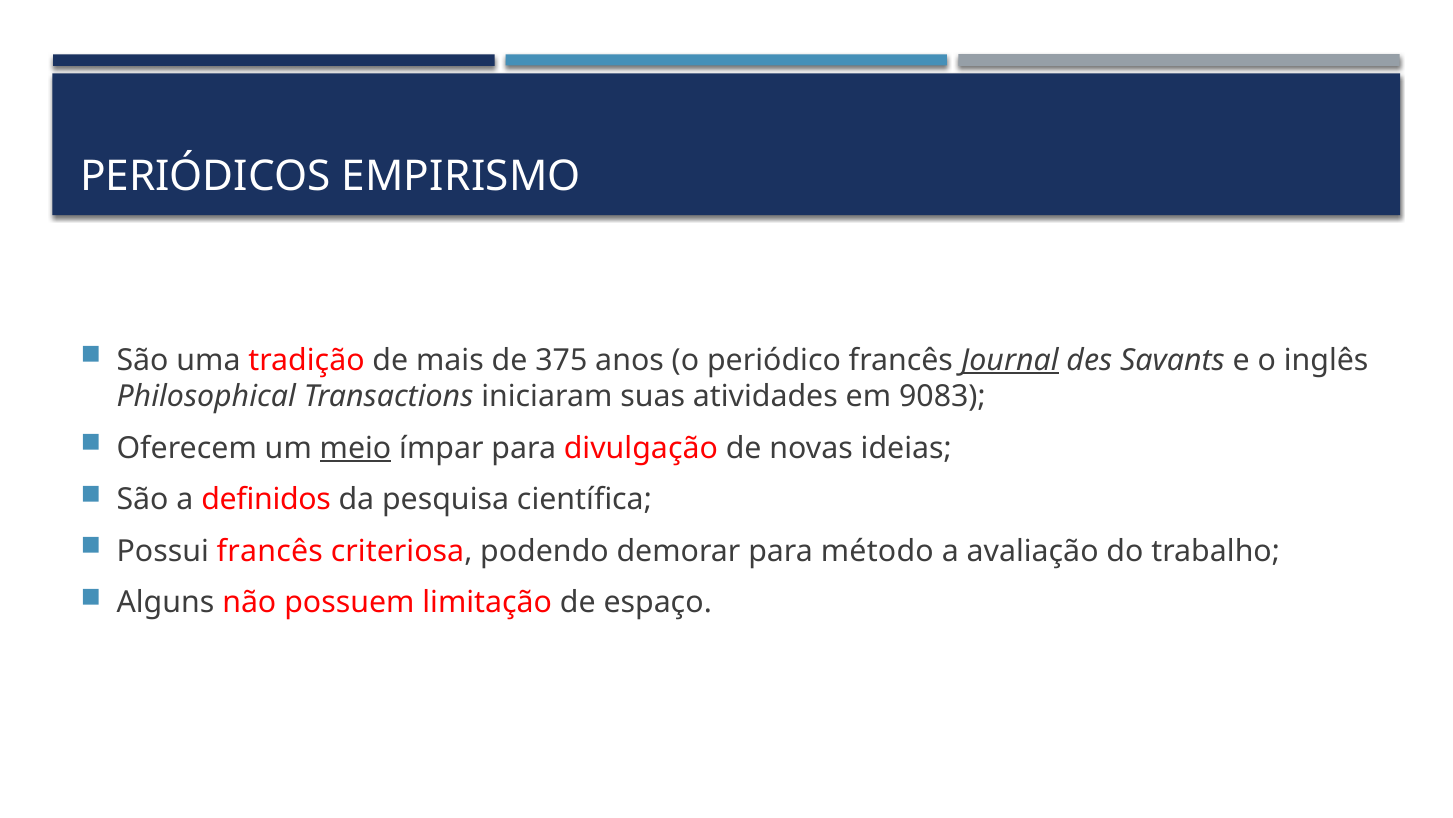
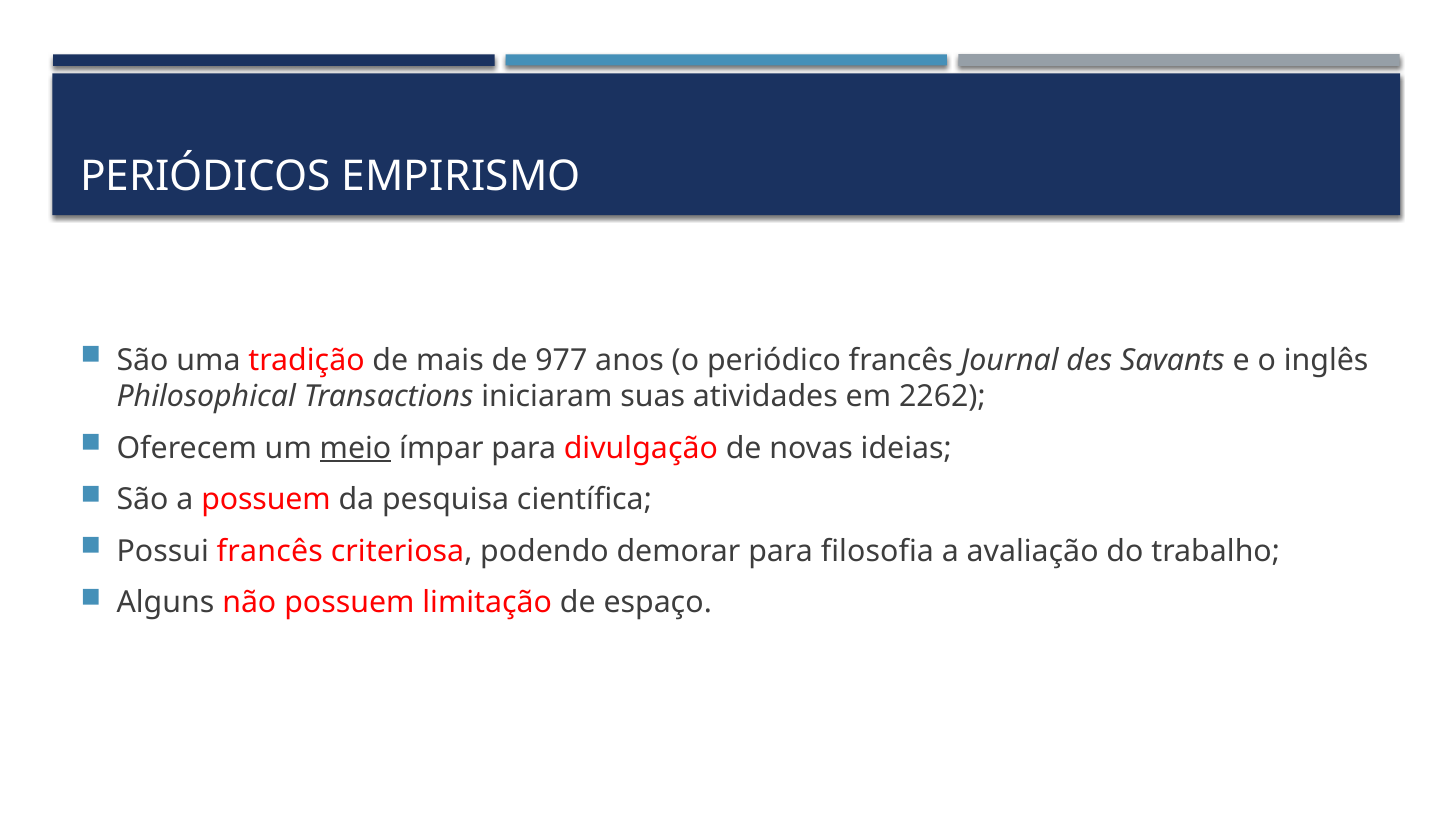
375: 375 -> 977
Journal underline: present -> none
9083: 9083 -> 2262
a definidos: definidos -> possuem
método: método -> filosofia
